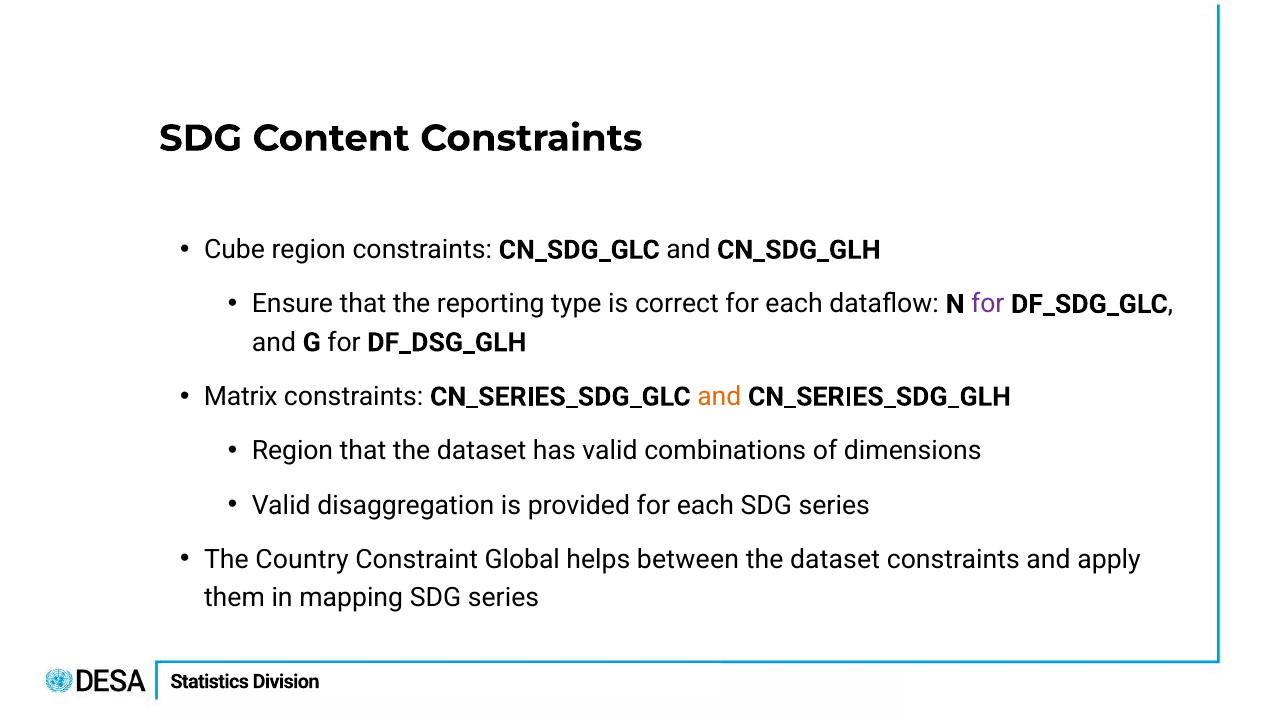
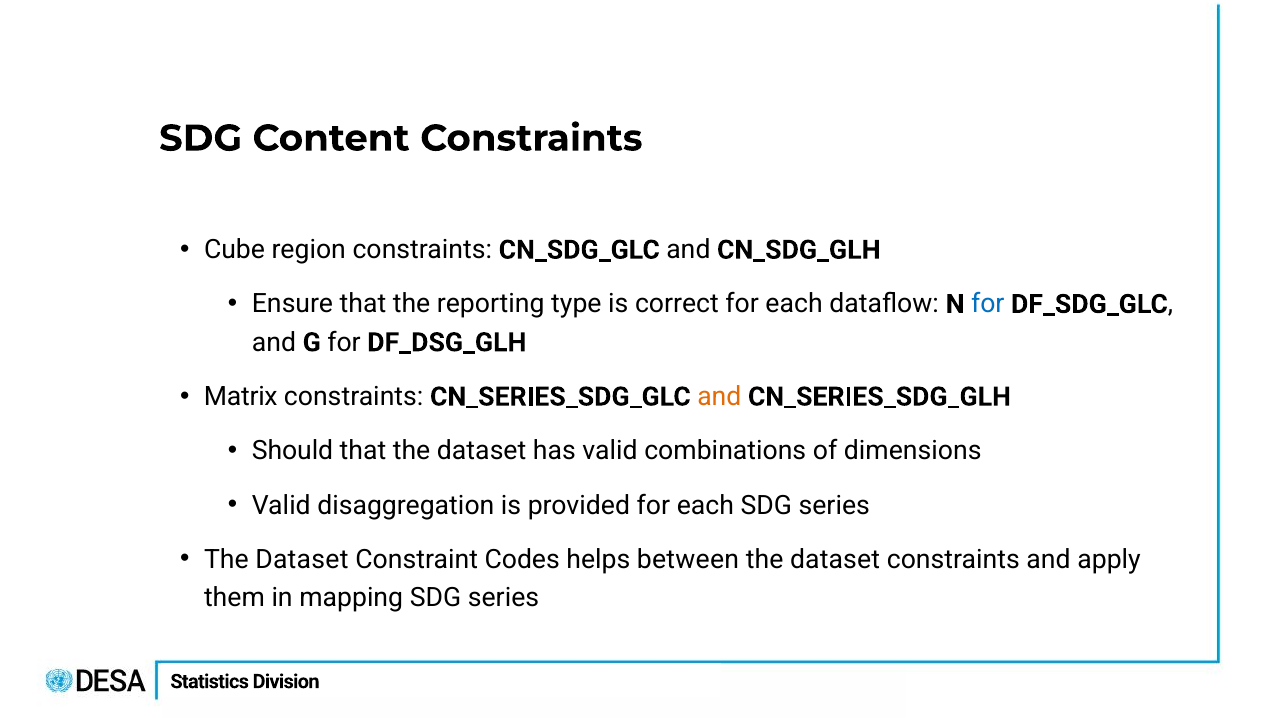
for at (988, 304) colour: purple -> blue
Region at (293, 451): Region -> Should
Country at (302, 560): Country -> Dataset
Global: Global -> Codes
